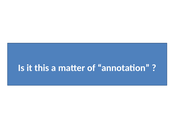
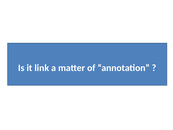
this: this -> link
